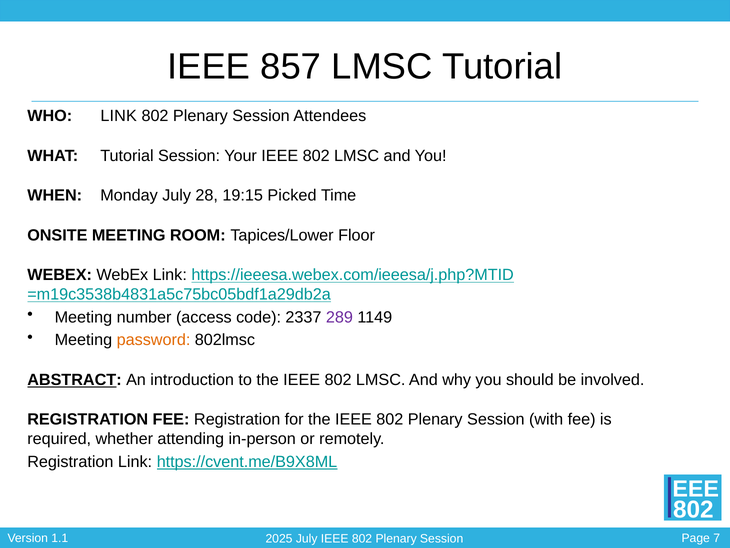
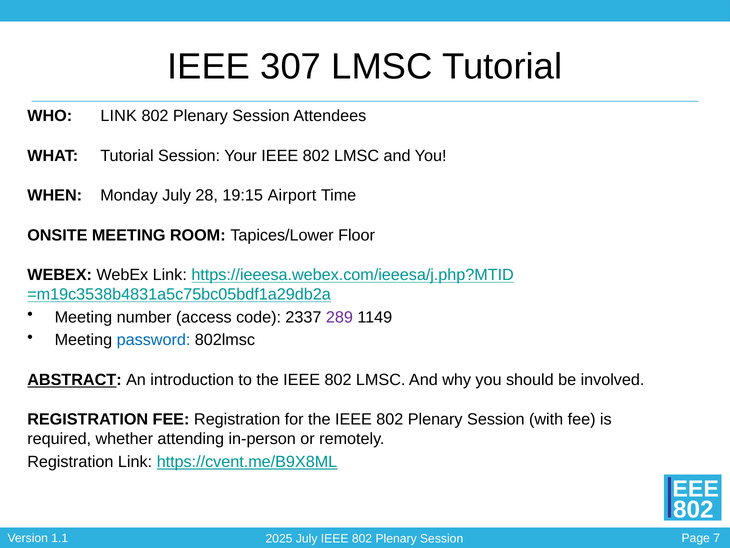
857: 857 -> 307
Picked: Picked -> Airport
password colour: orange -> blue
